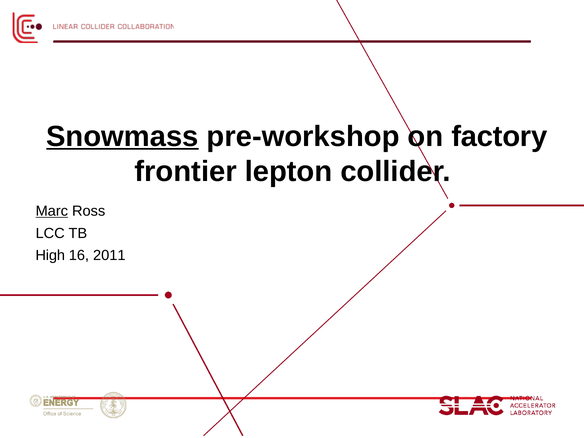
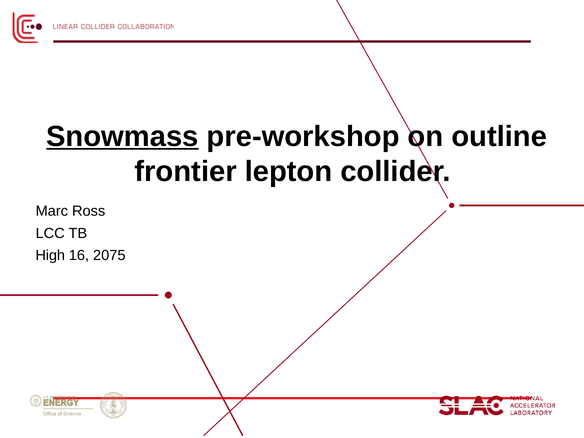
factory: factory -> outline
Marc underline: present -> none
2011: 2011 -> 2075
